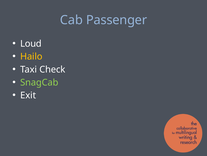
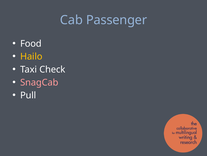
Loud: Loud -> Food
SnagCab colour: light green -> pink
Exit: Exit -> Pull
